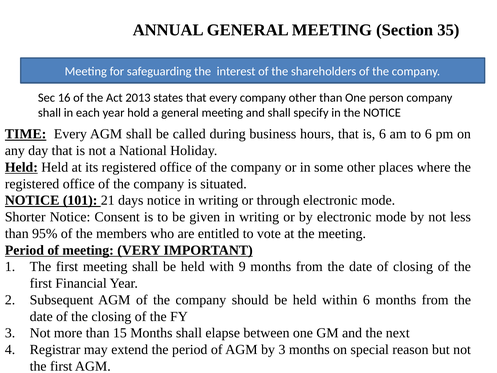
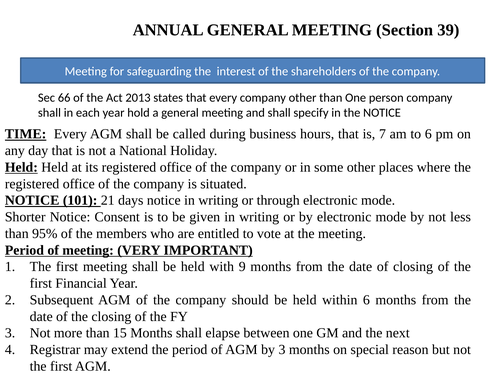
35: 35 -> 39
16: 16 -> 66
is 6: 6 -> 7
